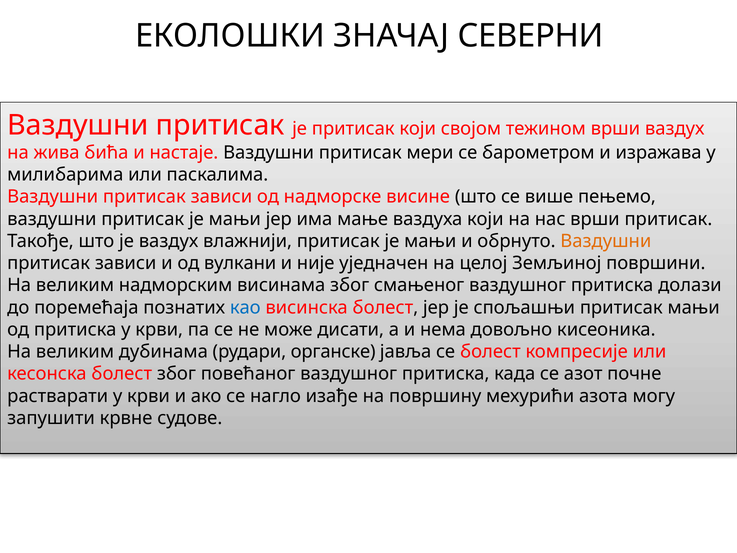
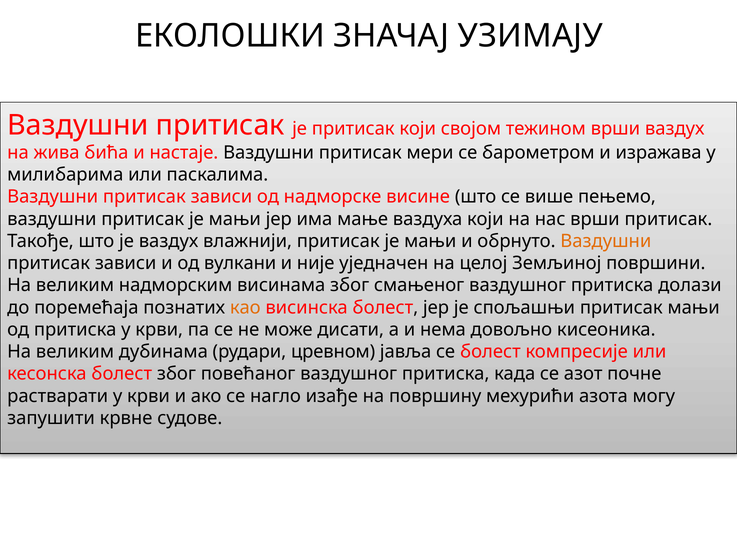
СЕВЕРНИ: СЕВЕРНИ -> УЗИМАЈУ
као colour: blue -> orange
органске: органске -> цревном
